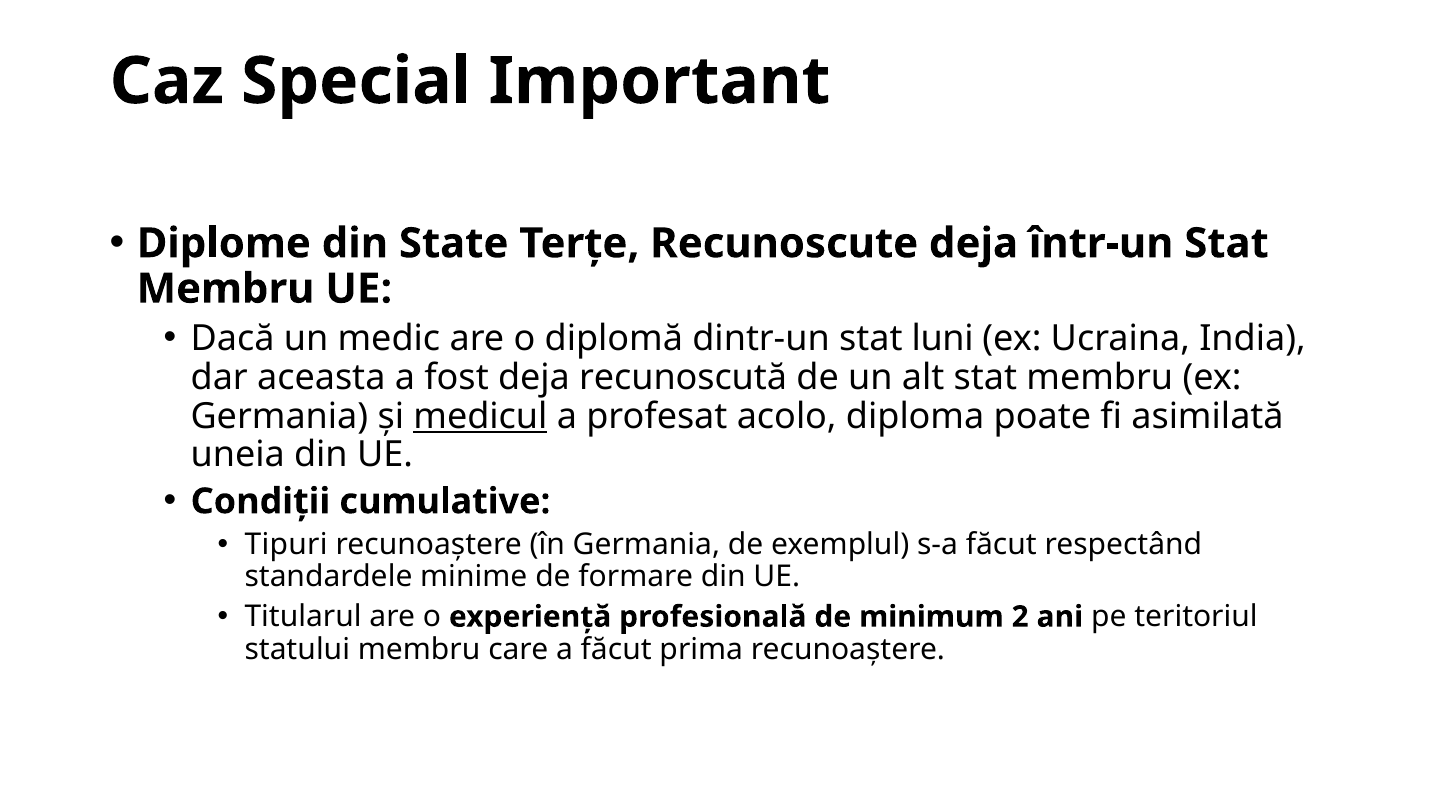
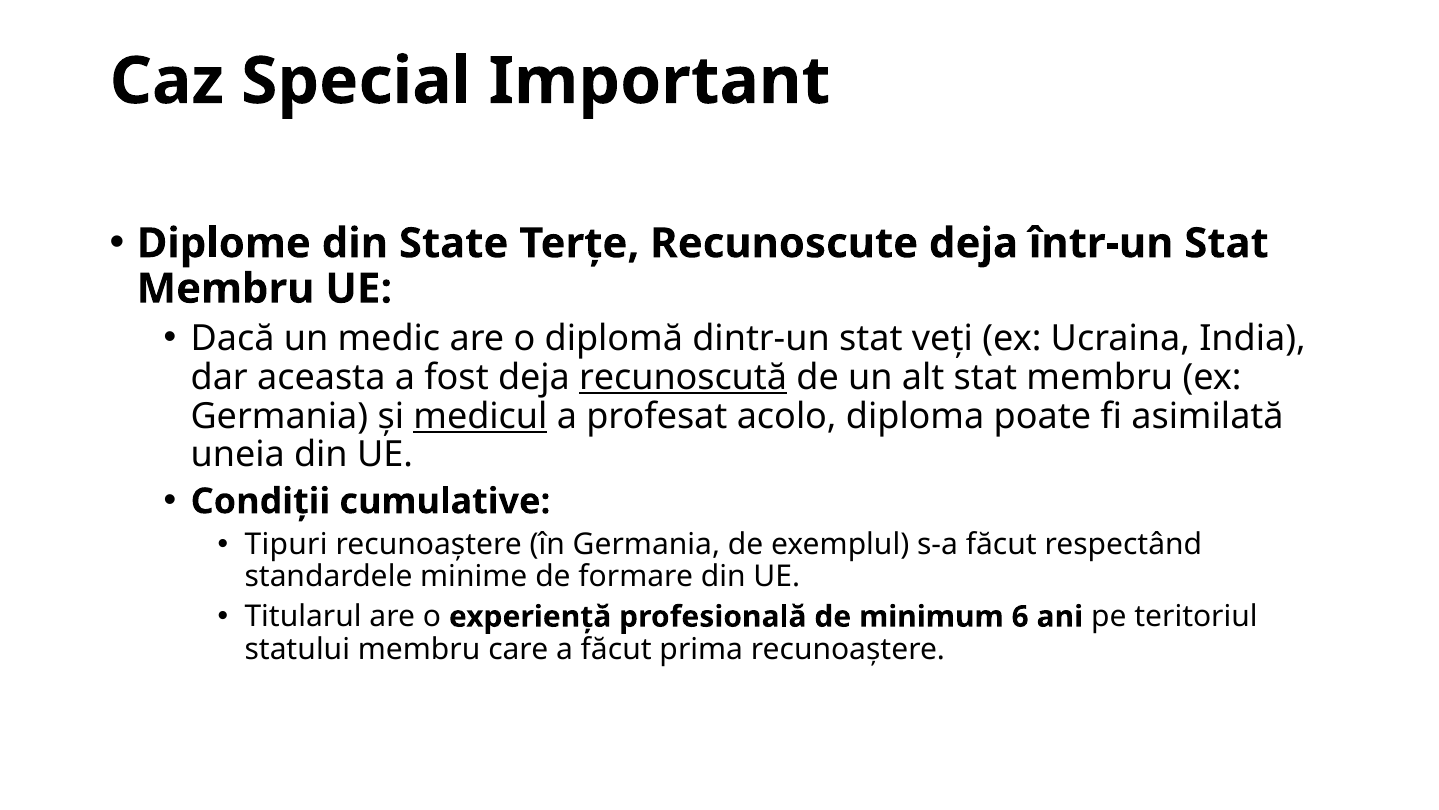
luni: luni -> veți
recunoscută underline: none -> present
2: 2 -> 6
